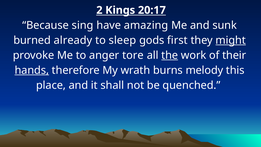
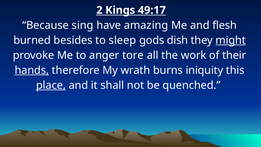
20:17: 20:17 -> 49:17
sunk: sunk -> flesh
already: already -> besides
first: first -> dish
the underline: present -> none
melody: melody -> iniquity
place underline: none -> present
